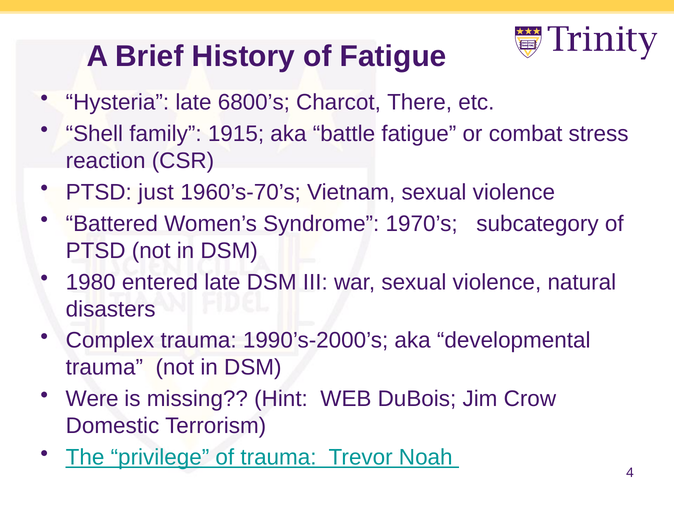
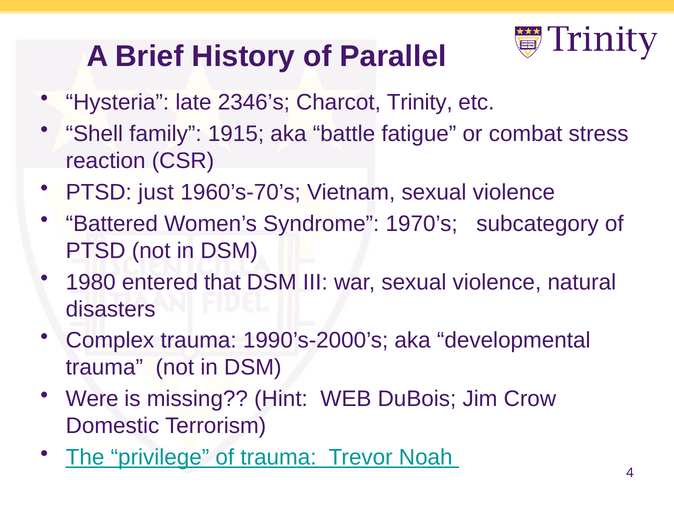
of Fatigue: Fatigue -> Parallel
6800’s: 6800’s -> 2346’s
There: There -> Trinity
entered late: late -> that
